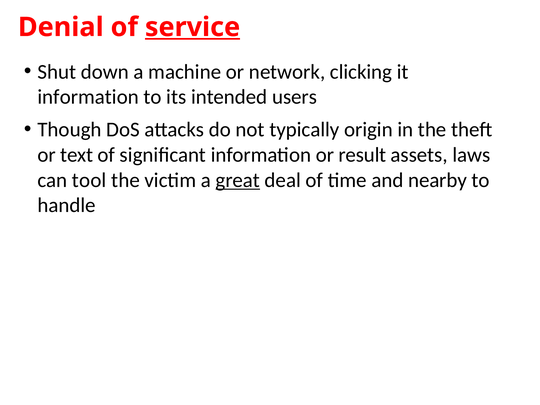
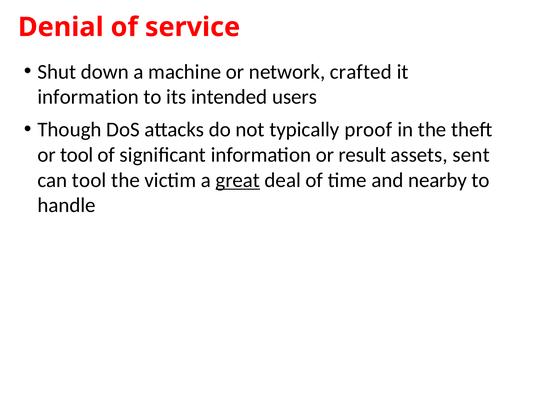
service underline: present -> none
clicking: clicking -> crafted
origin: origin -> proof
or text: text -> tool
laws: laws -> sent
